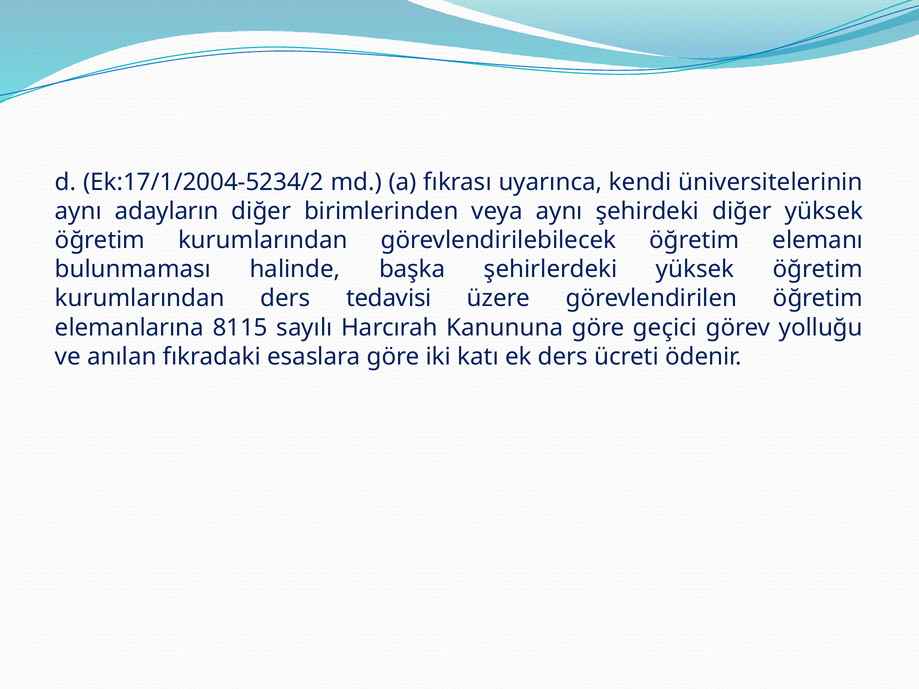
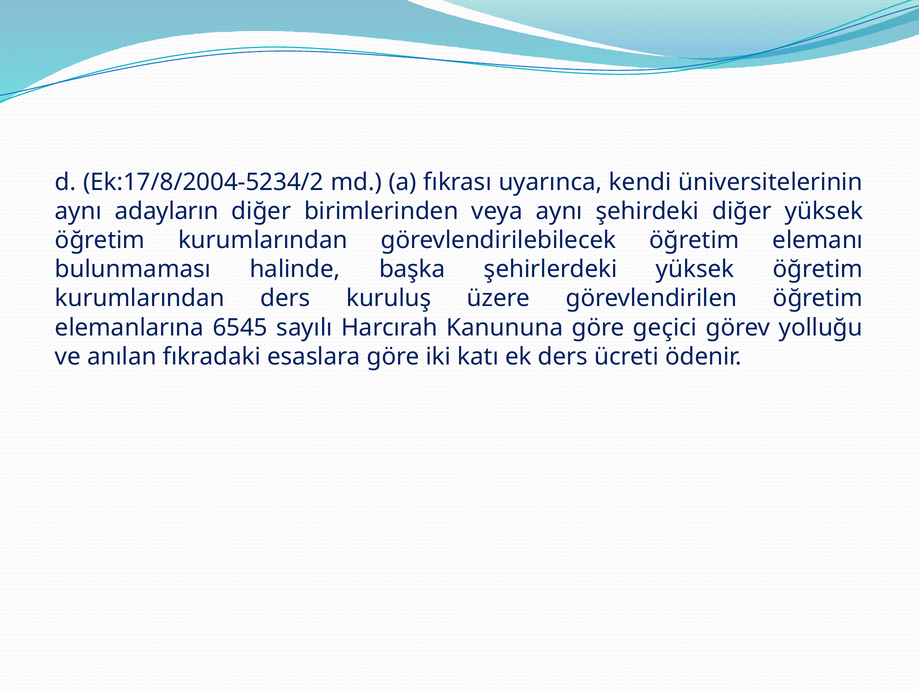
Ek:17/1/2004-5234/2: Ek:17/1/2004-5234/2 -> Ek:17/8/2004-5234/2
tedavisi: tedavisi -> kuruluş
8115: 8115 -> 6545
